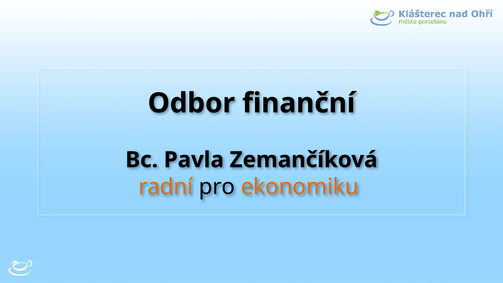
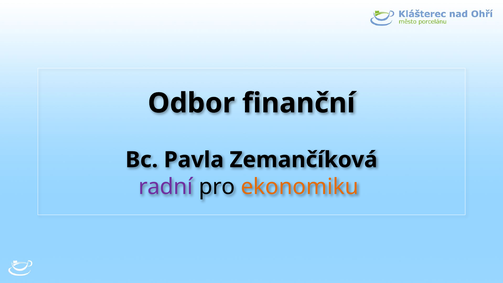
radní colour: orange -> purple
